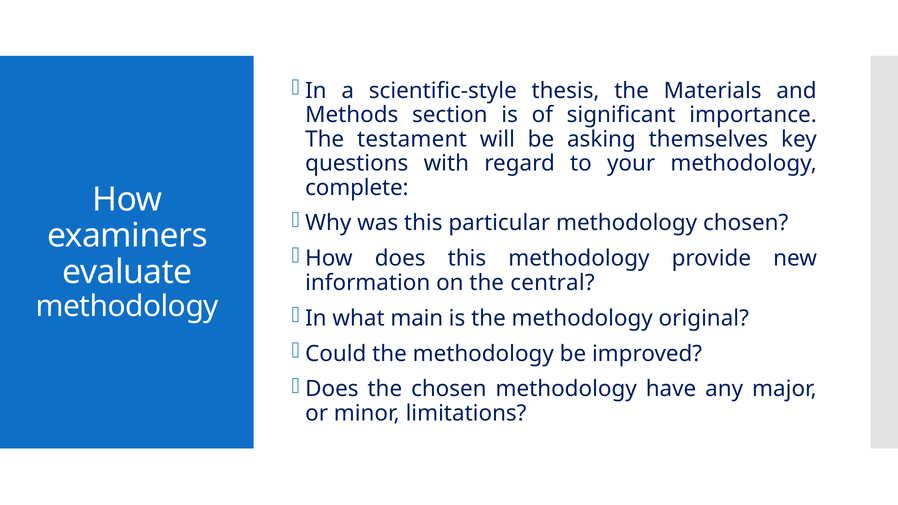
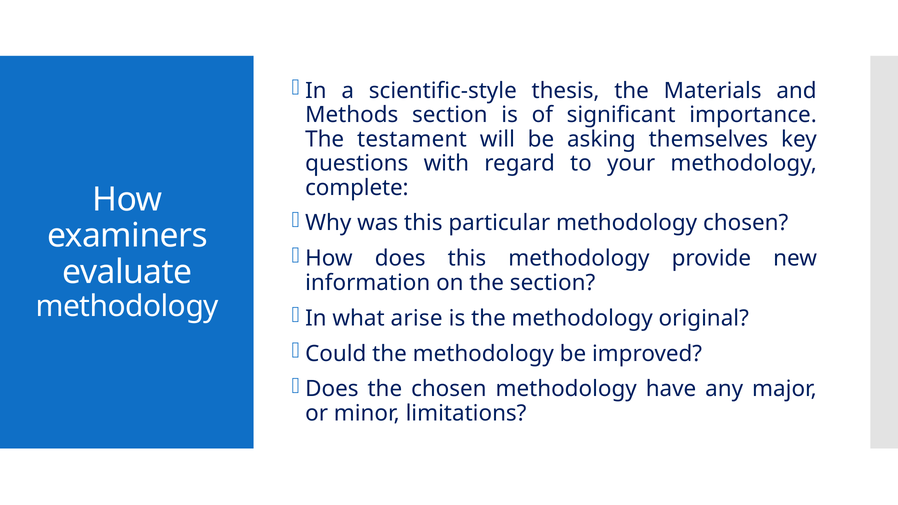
the central: central -> section
main: main -> arise
